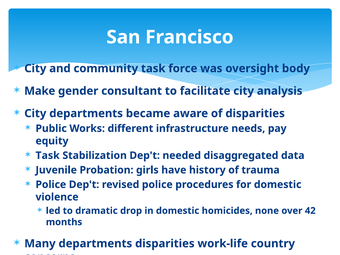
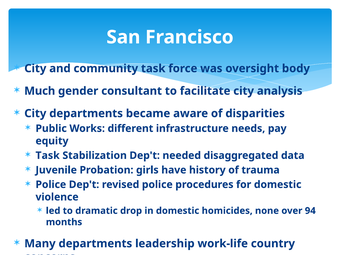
Make: Make -> Much
42: 42 -> 94
departments disparities: disparities -> leadership
